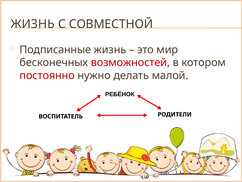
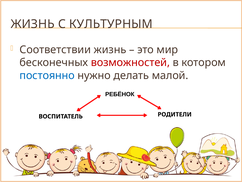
СОВМЕСТНОЙ: СОВМЕСТНОЙ -> КУЛЬТУРНЫМ
Подписанные: Подписанные -> Соответствии
постоянно colour: red -> blue
